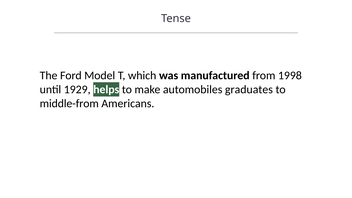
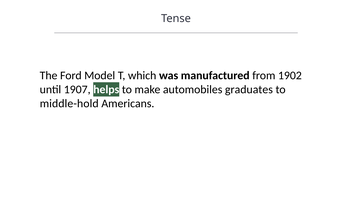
1998: 1998 -> 1902
1929: 1929 -> 1907
middle-from: middle-from -> middle-hold
